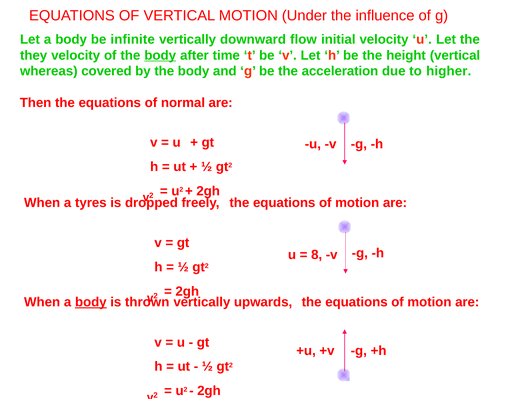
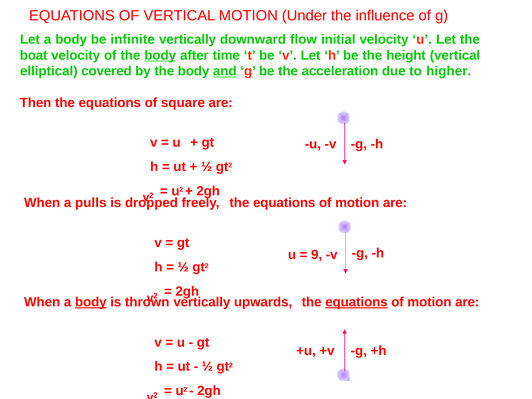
they: they -> boat
whereas: whereas -> elliptical
and underline: none -> present
normal: normal -> square
tyres: tyres -> pulls
8: 8 -> 9
equations at (356, 302) underline: none -> present
